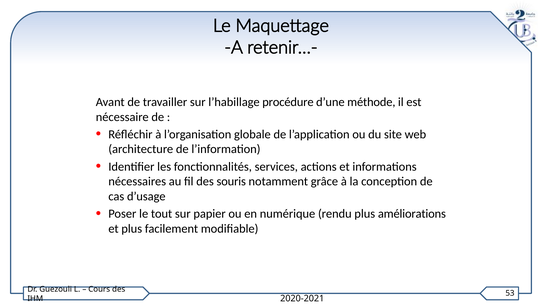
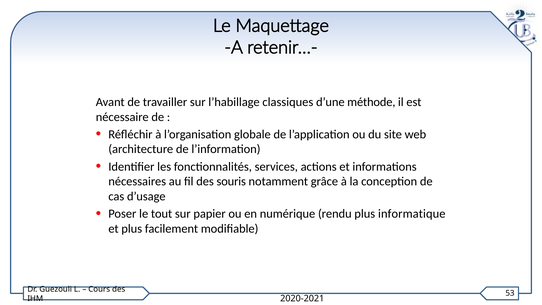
procédure: procédure -> classiques
améliorations: améliorations -> informatique
